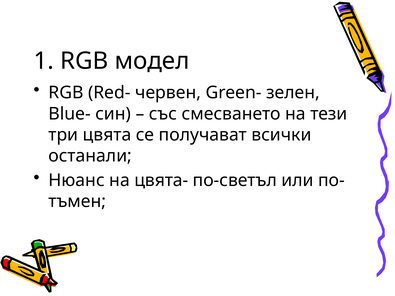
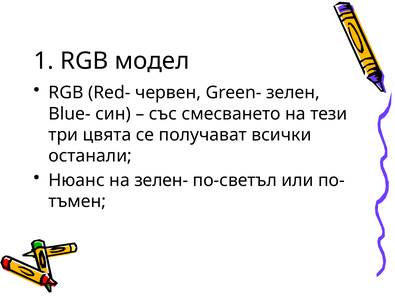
цвята-: цвята- -> зелен-
